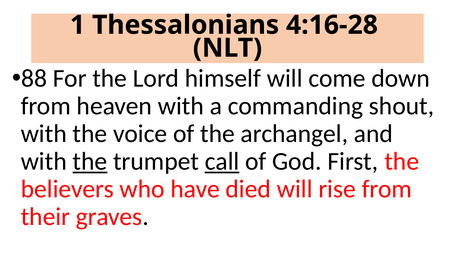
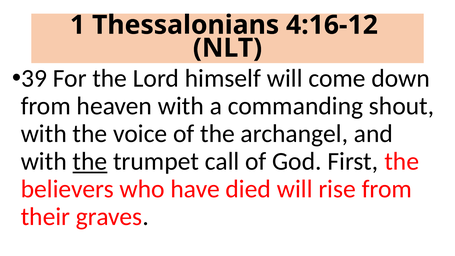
4:16-28: 4:16-28 -> 4:16-12
88: 88 -> 39
call underline: present -> none
